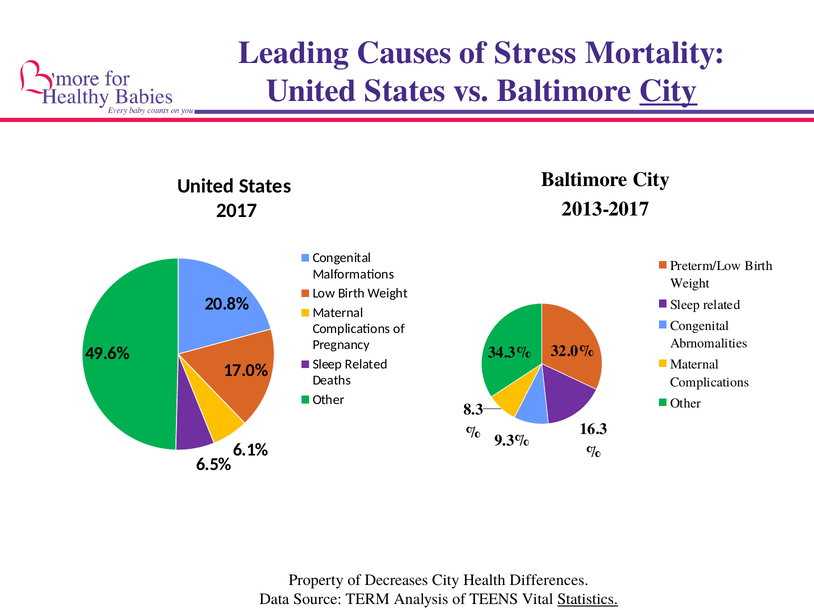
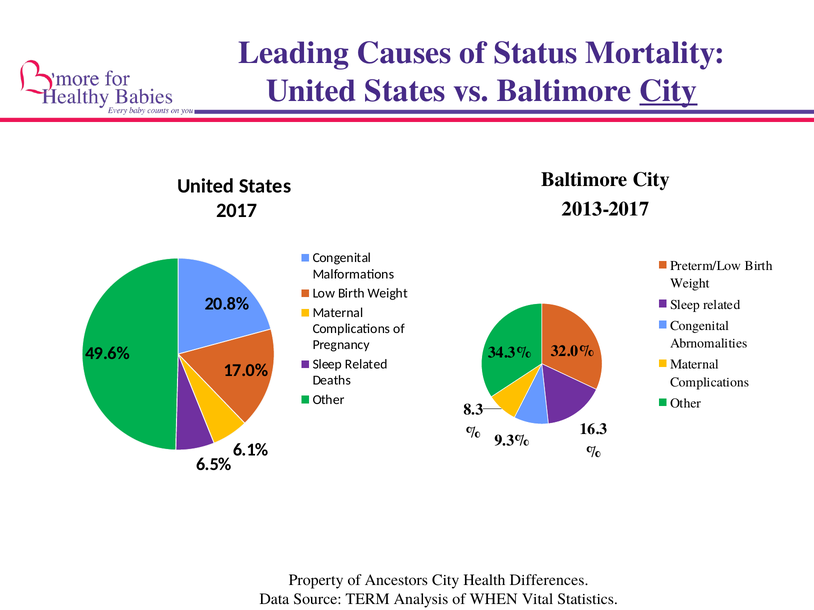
Stress: Stress -> Status
Decreases: Decreases -> Ancestors
TEENS: TEENS -> WHEN
Statistics underline: present -> none
